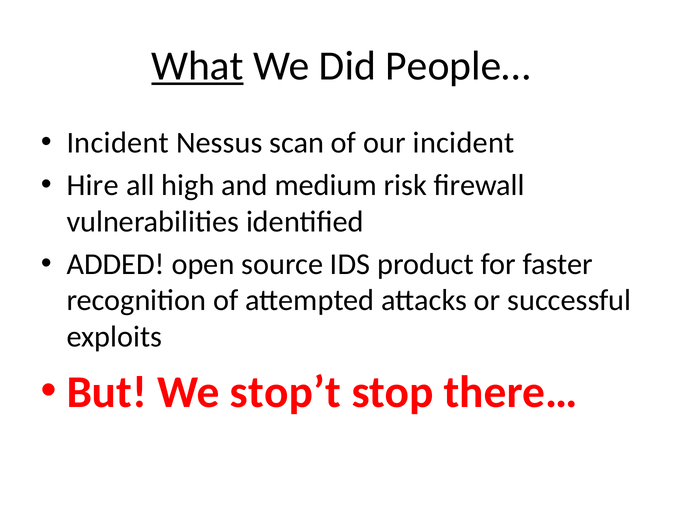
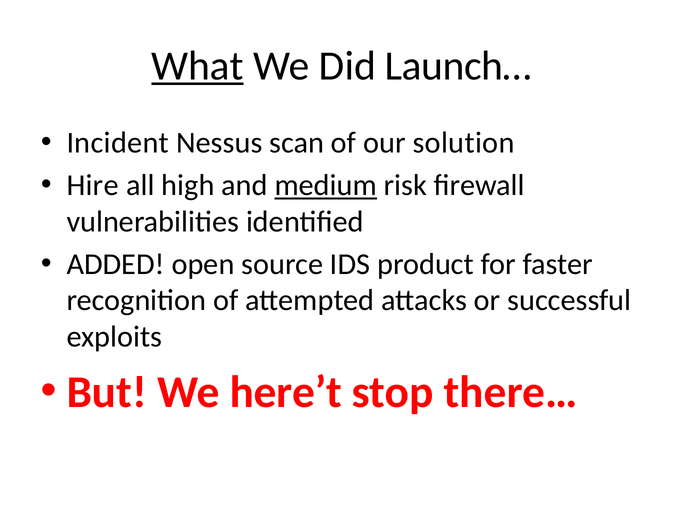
People…: People… -> Launch…
our incident: incident -> solution
medium underline: none -> present
stop’t: stop’t -> here’t
